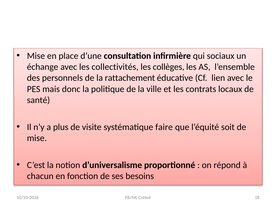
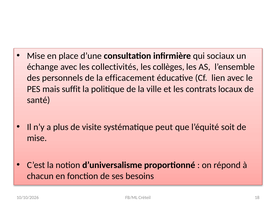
rattachement: rattachement -> efficacement
donc: donc -> suffit
faire: faire -> peut
